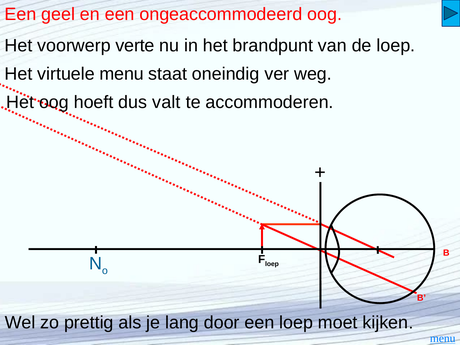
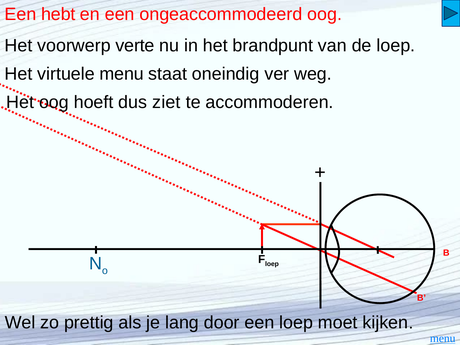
geel: geel -> hebt
valt: valt -> ziet
